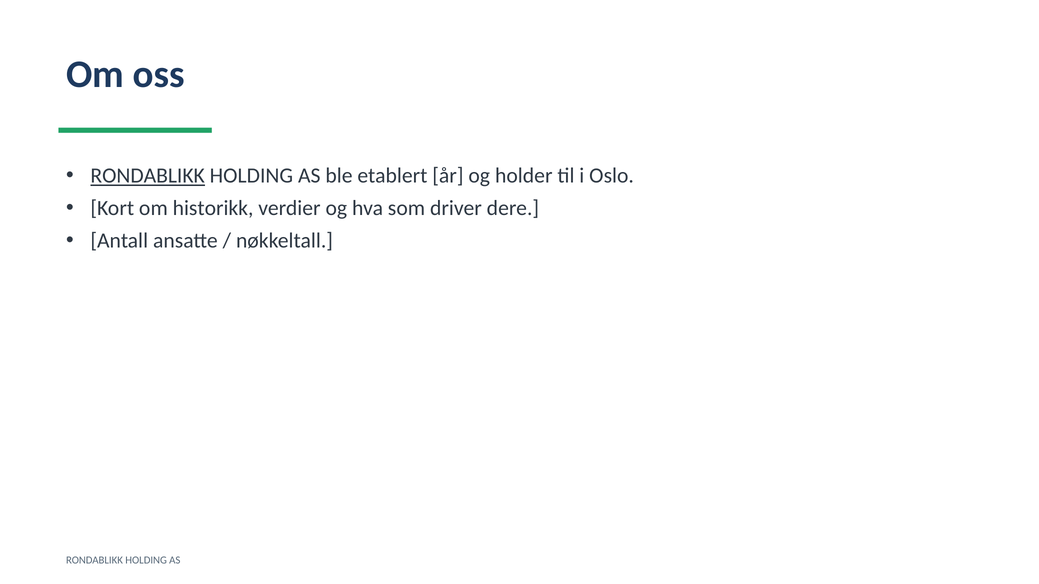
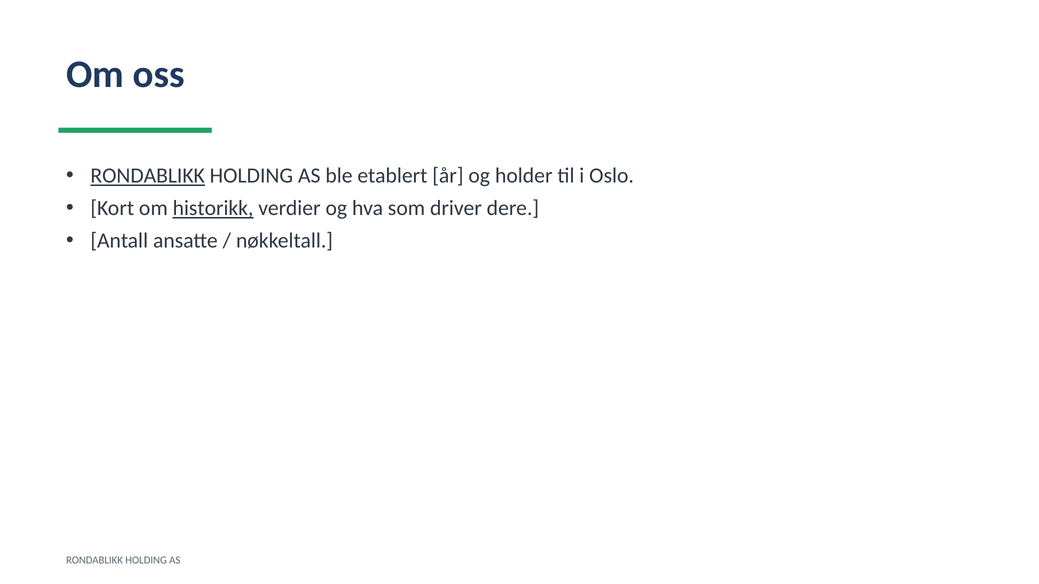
historikk underline: none -> present
